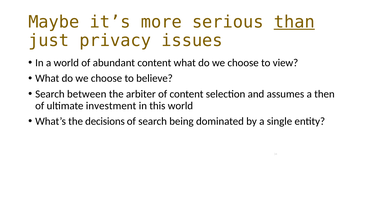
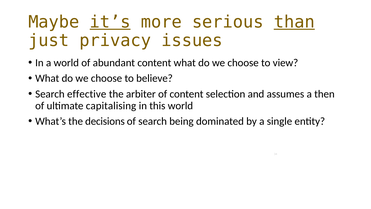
it’s underline: none -> present
between: between -> effective
investment: investment -> capitalising
